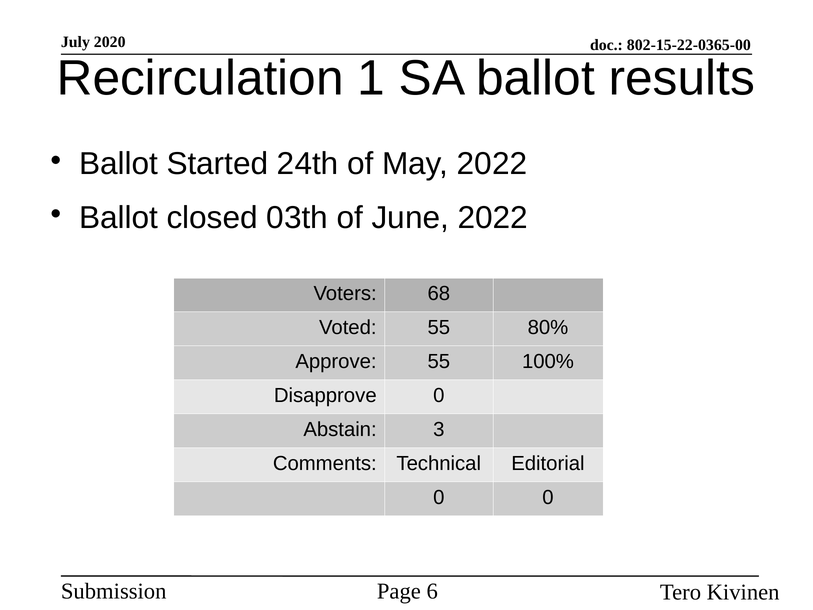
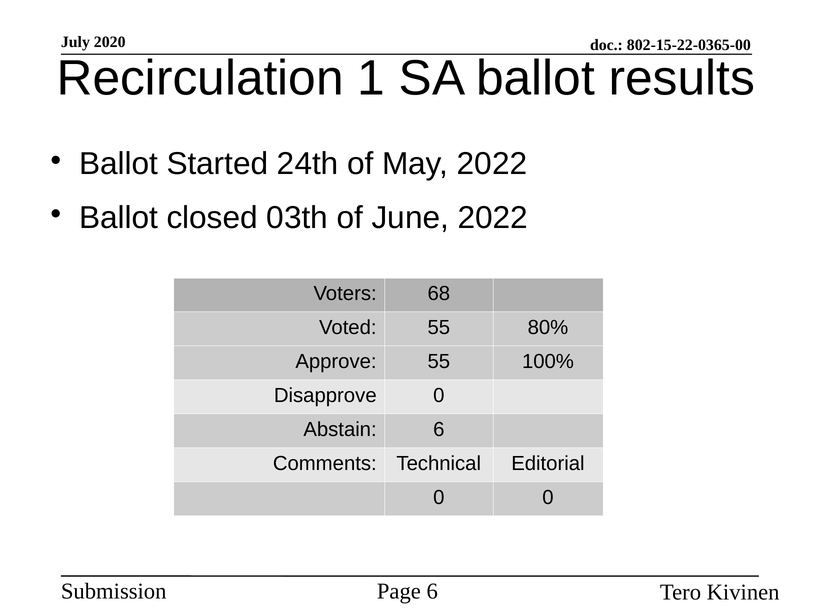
Abstain 3: 3 -> 6
